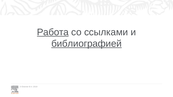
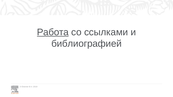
библиографией underline: present -> none
